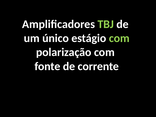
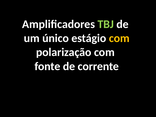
com at (119, 38) colour: light green -> yellow
